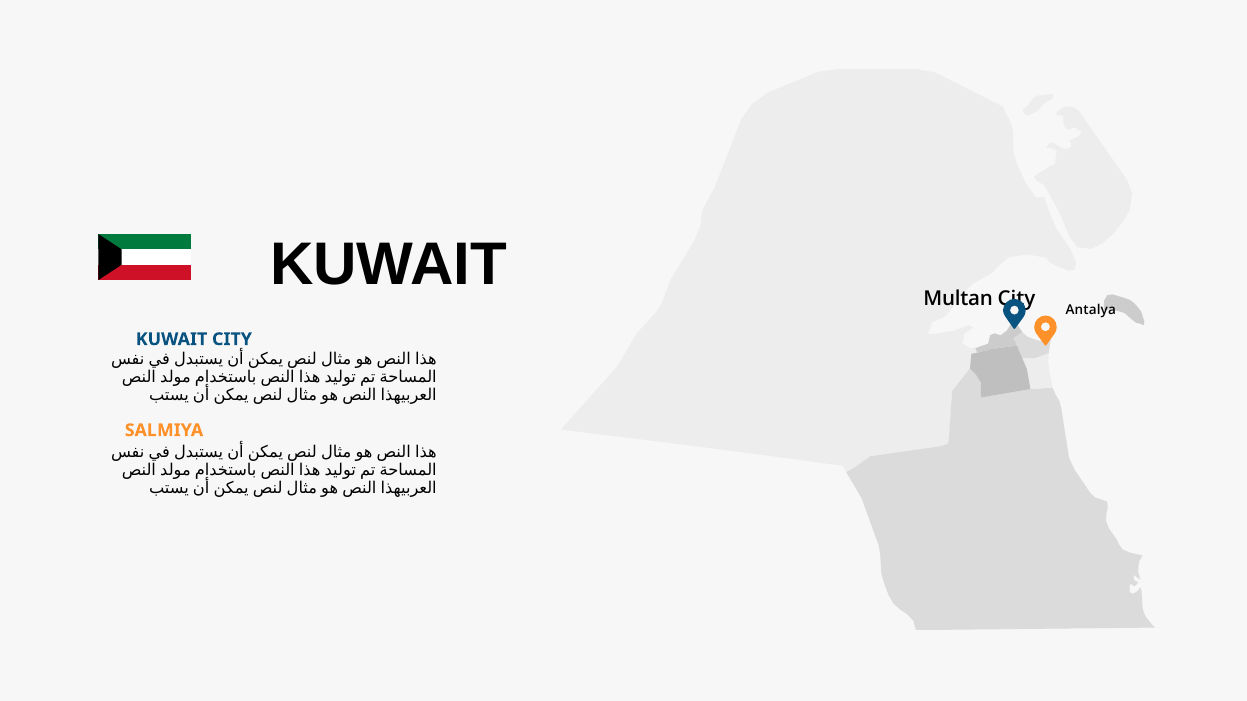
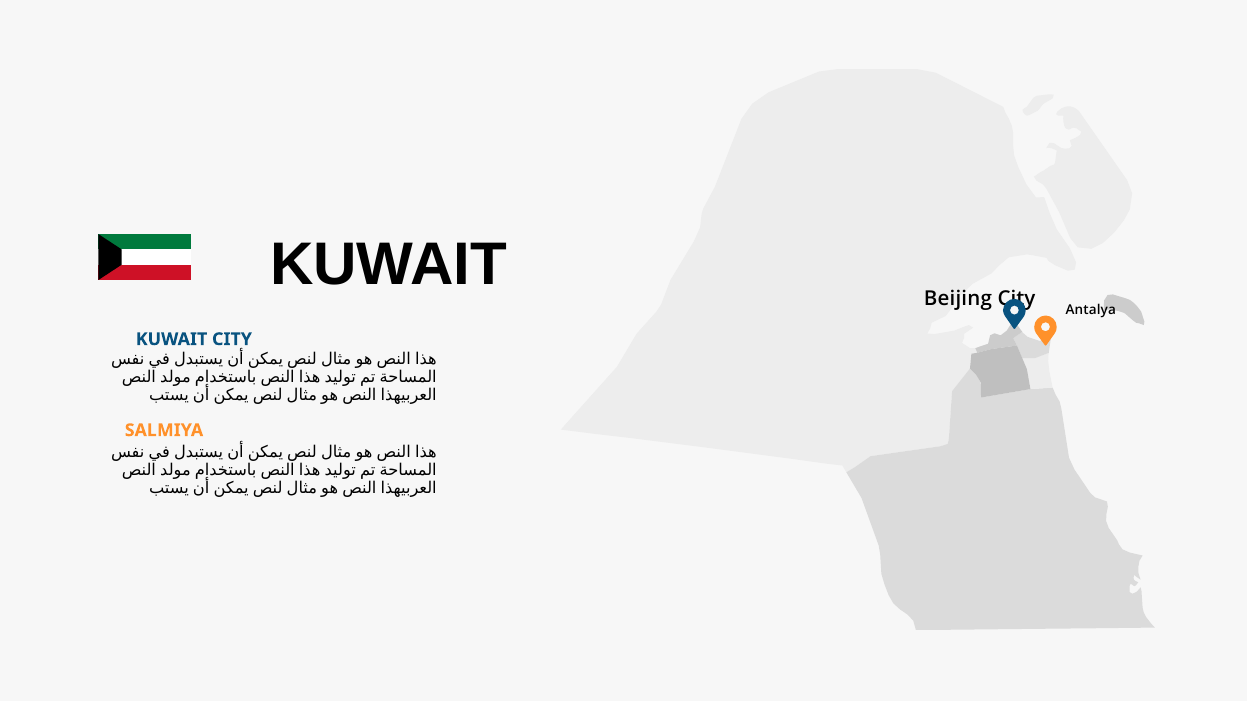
Multan: Multan -> Beijing
